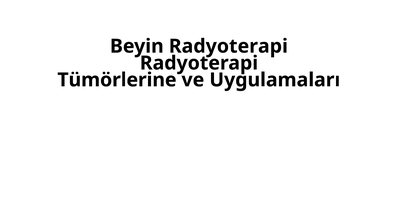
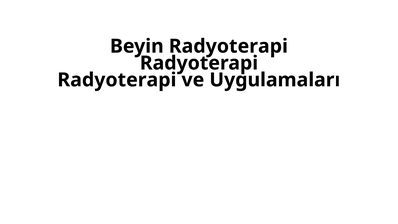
Tümörlerine at (117, 80): Tümörlerine -> Radyoterapi
